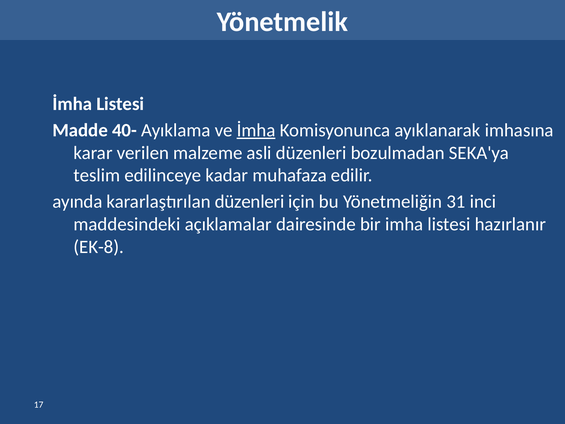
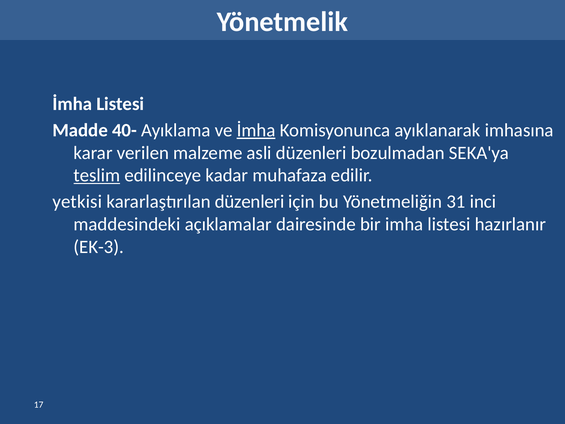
teslim underline: none -> present
ayında: ayında -> yetkisi
EK-8: EK-8 -> EK-3
